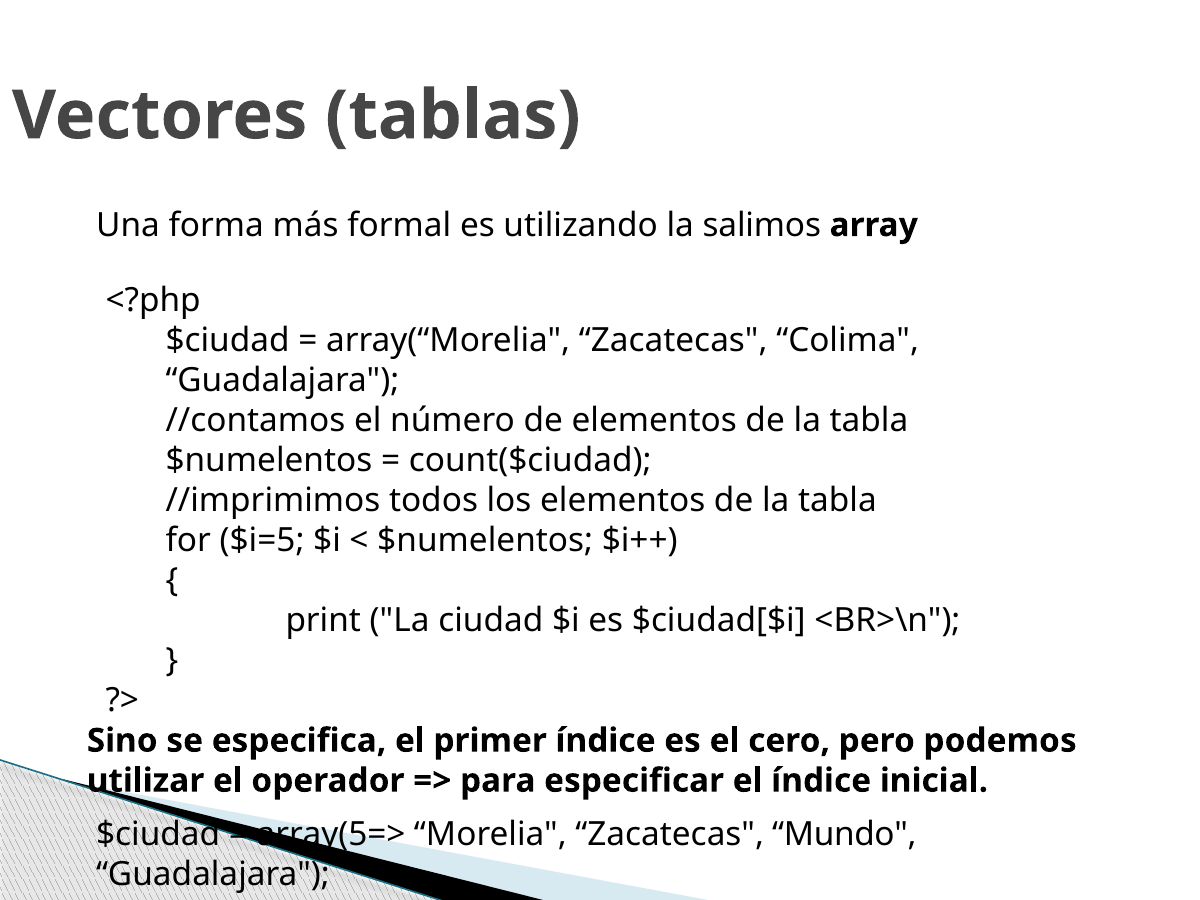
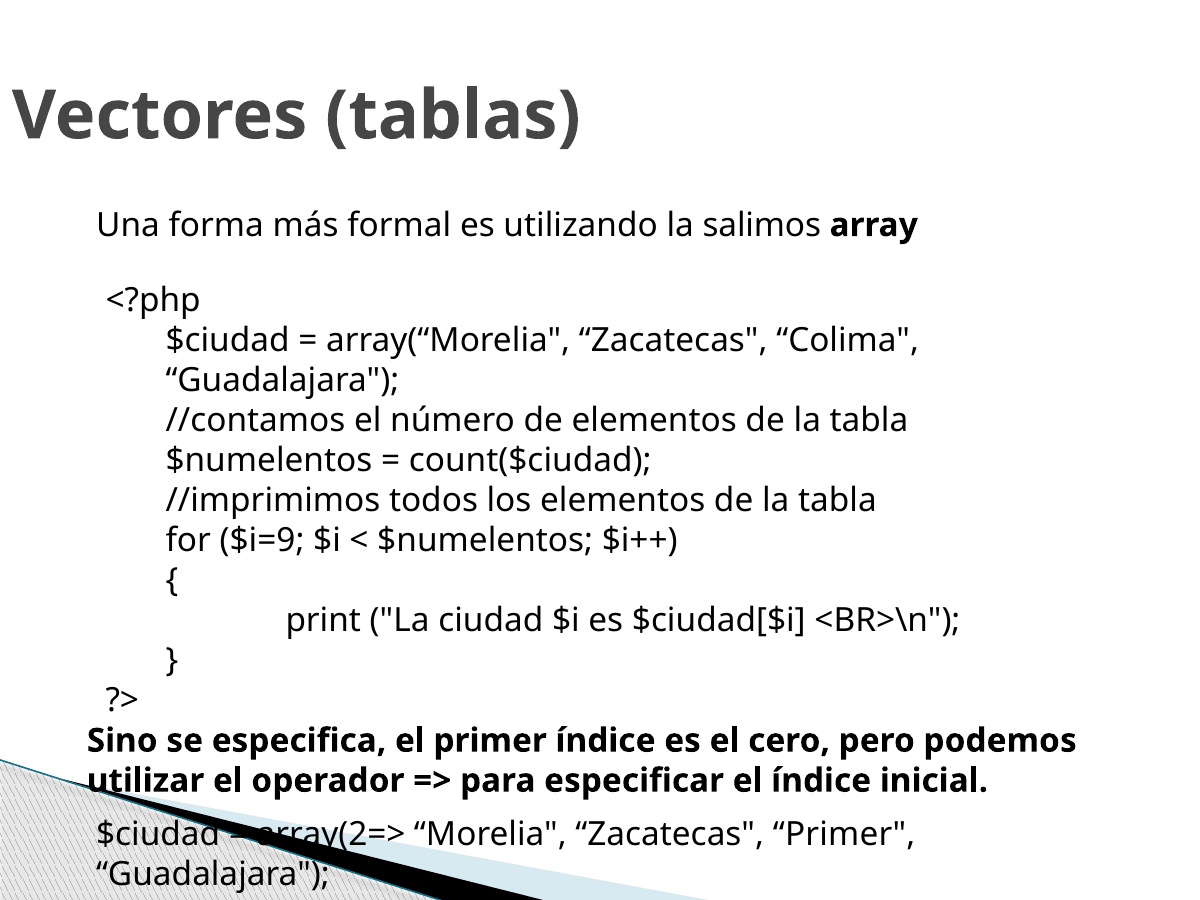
$i=5: $i=5 -> $i=9
array(5=>: array(5=> -> array(2=>
Zacatecas Mundo: Mundo -> Primer
